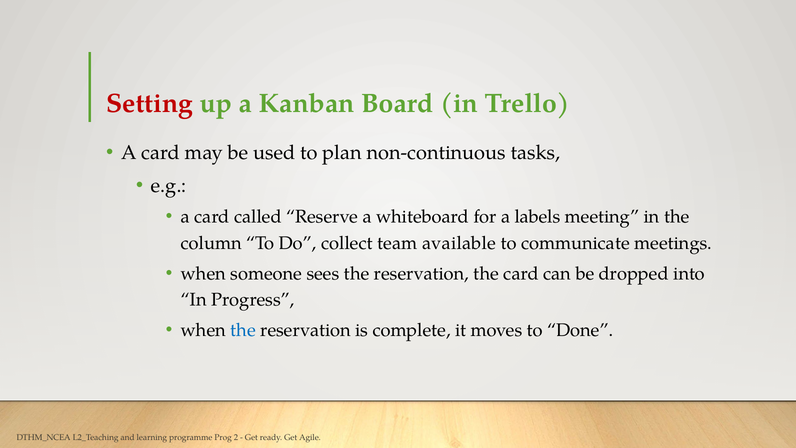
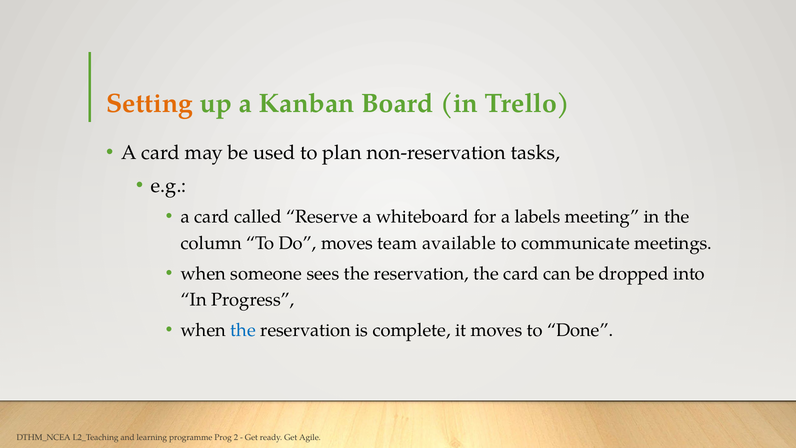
Setting colour: red -> orange
non-continuous: non-continuous -> non-reservation
Do collect: collect -> moves
